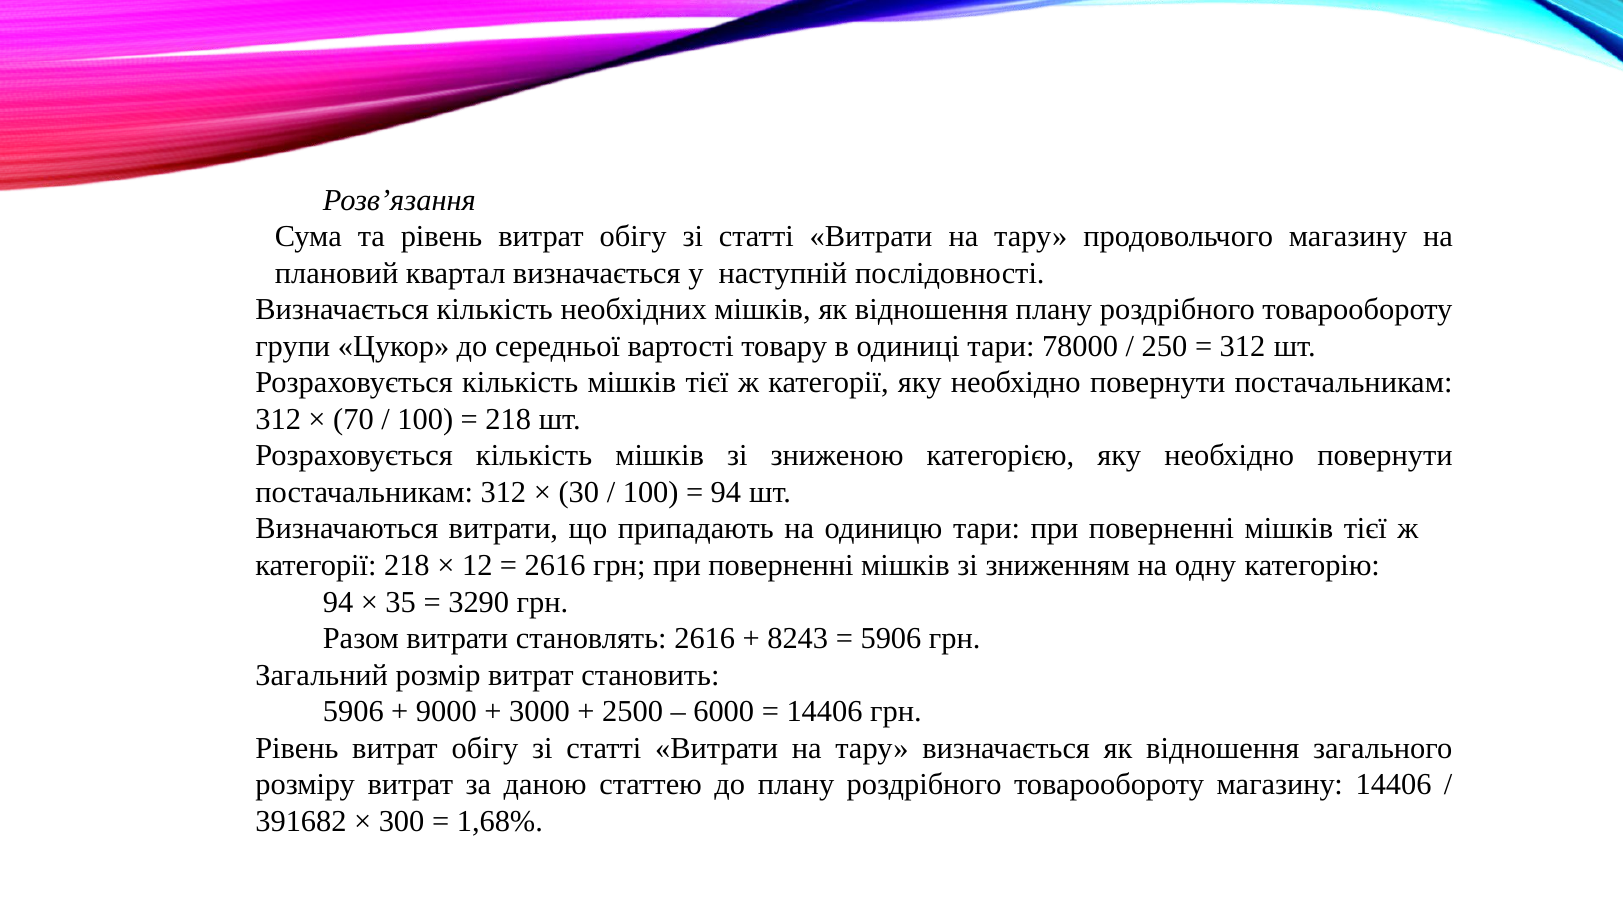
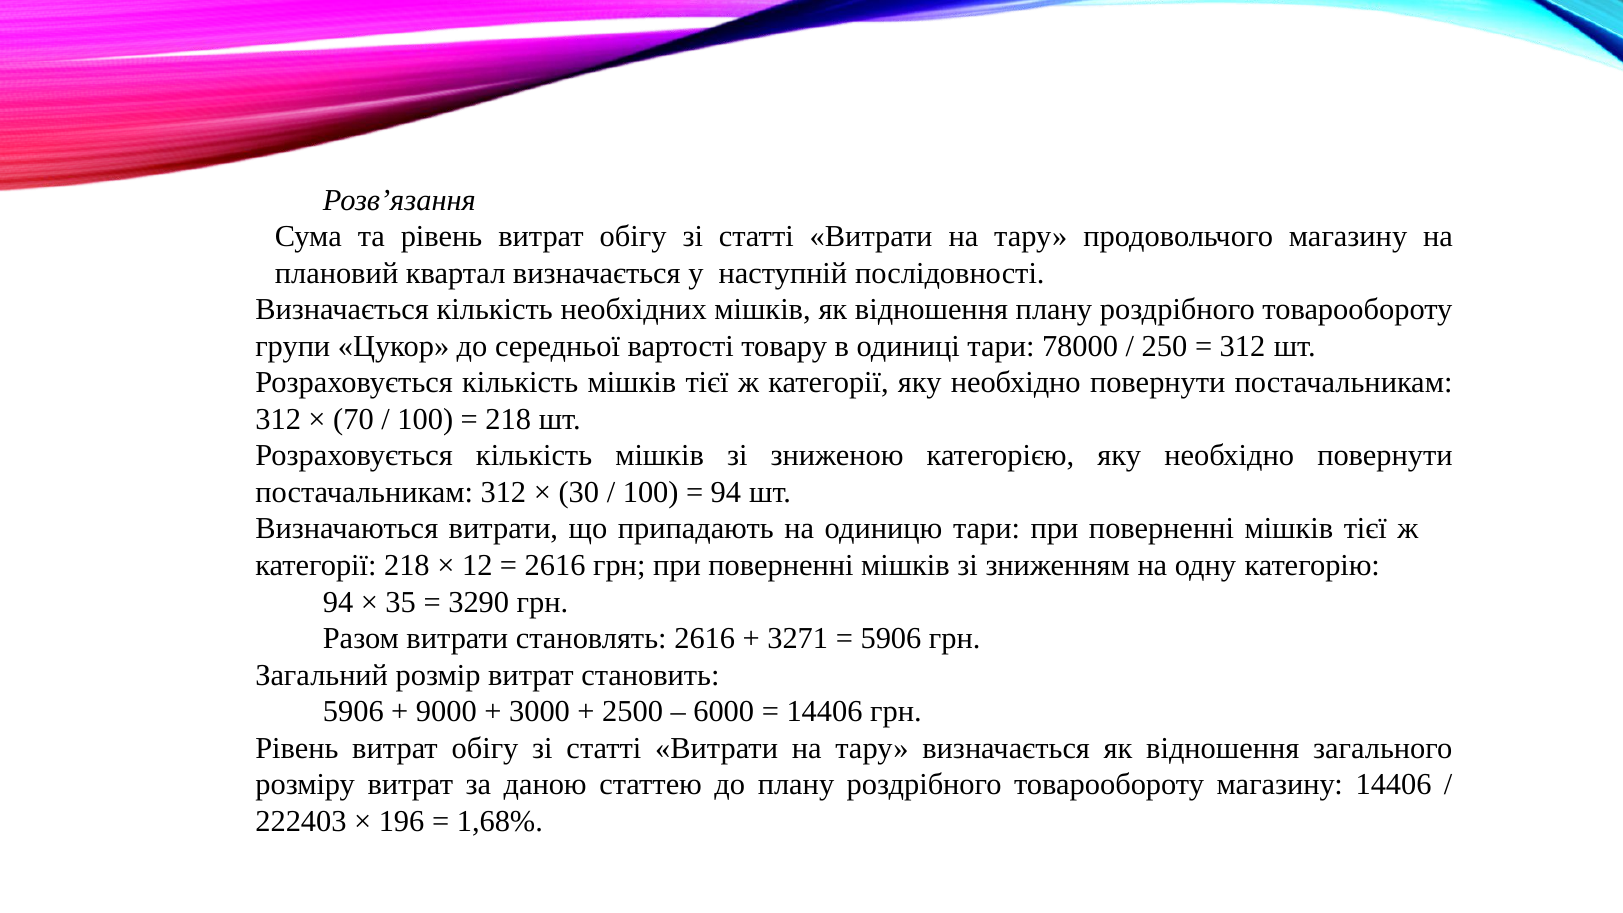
8243: 8243 -> 3271
391682: 391682 -> 222403
300: 300 -> 196
